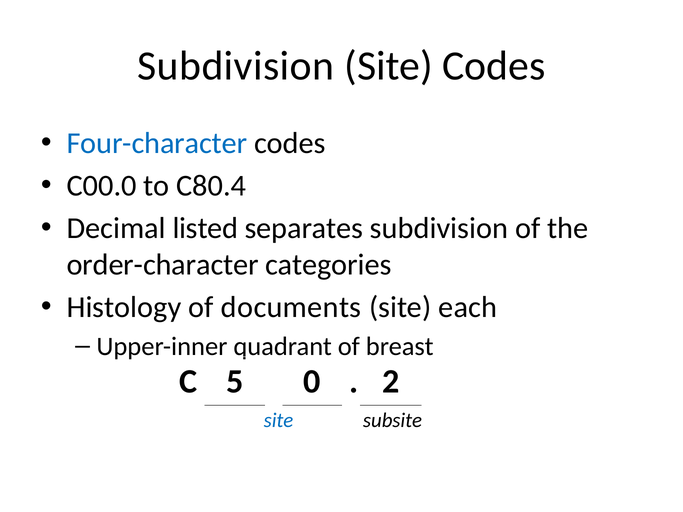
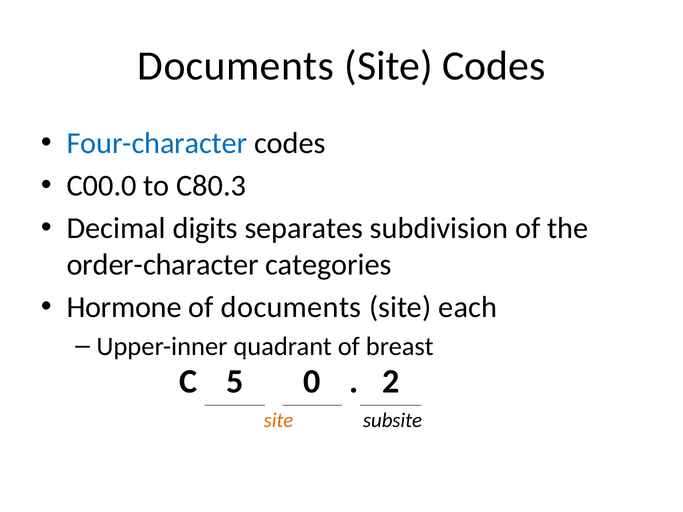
Subdivision at (236, 66): Subdivision -> Documents
C80.4: C80.4 -> C80.3
listed: listed -> digits
Histology: Histology -> Hormone
site at (279, 421) colour: blue -> orange
